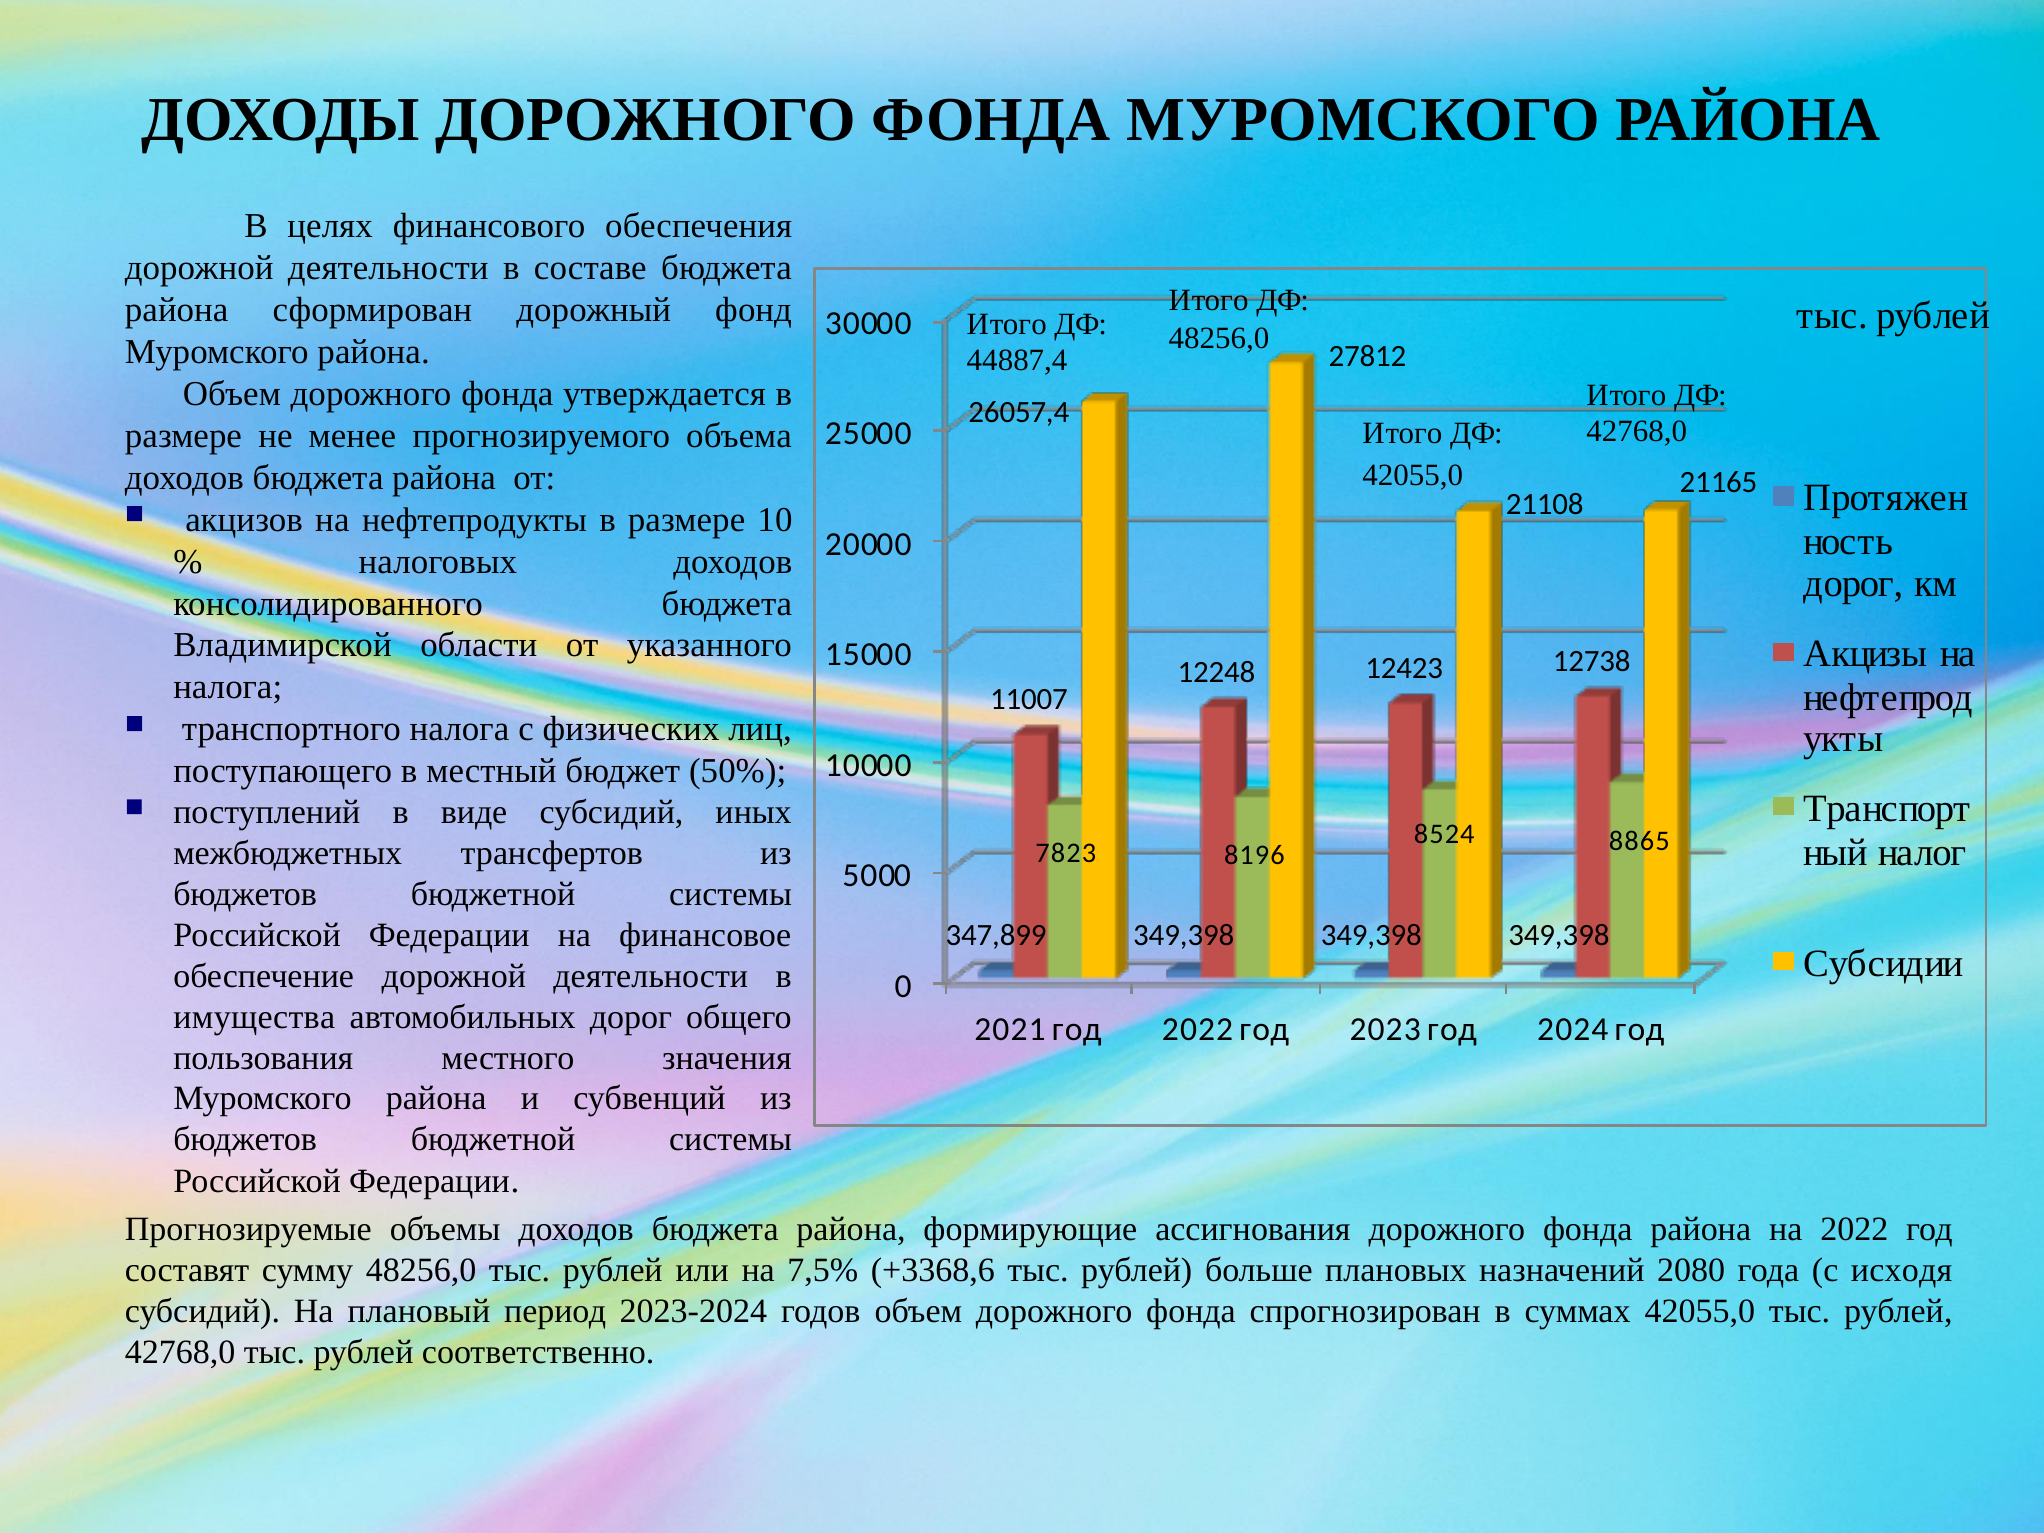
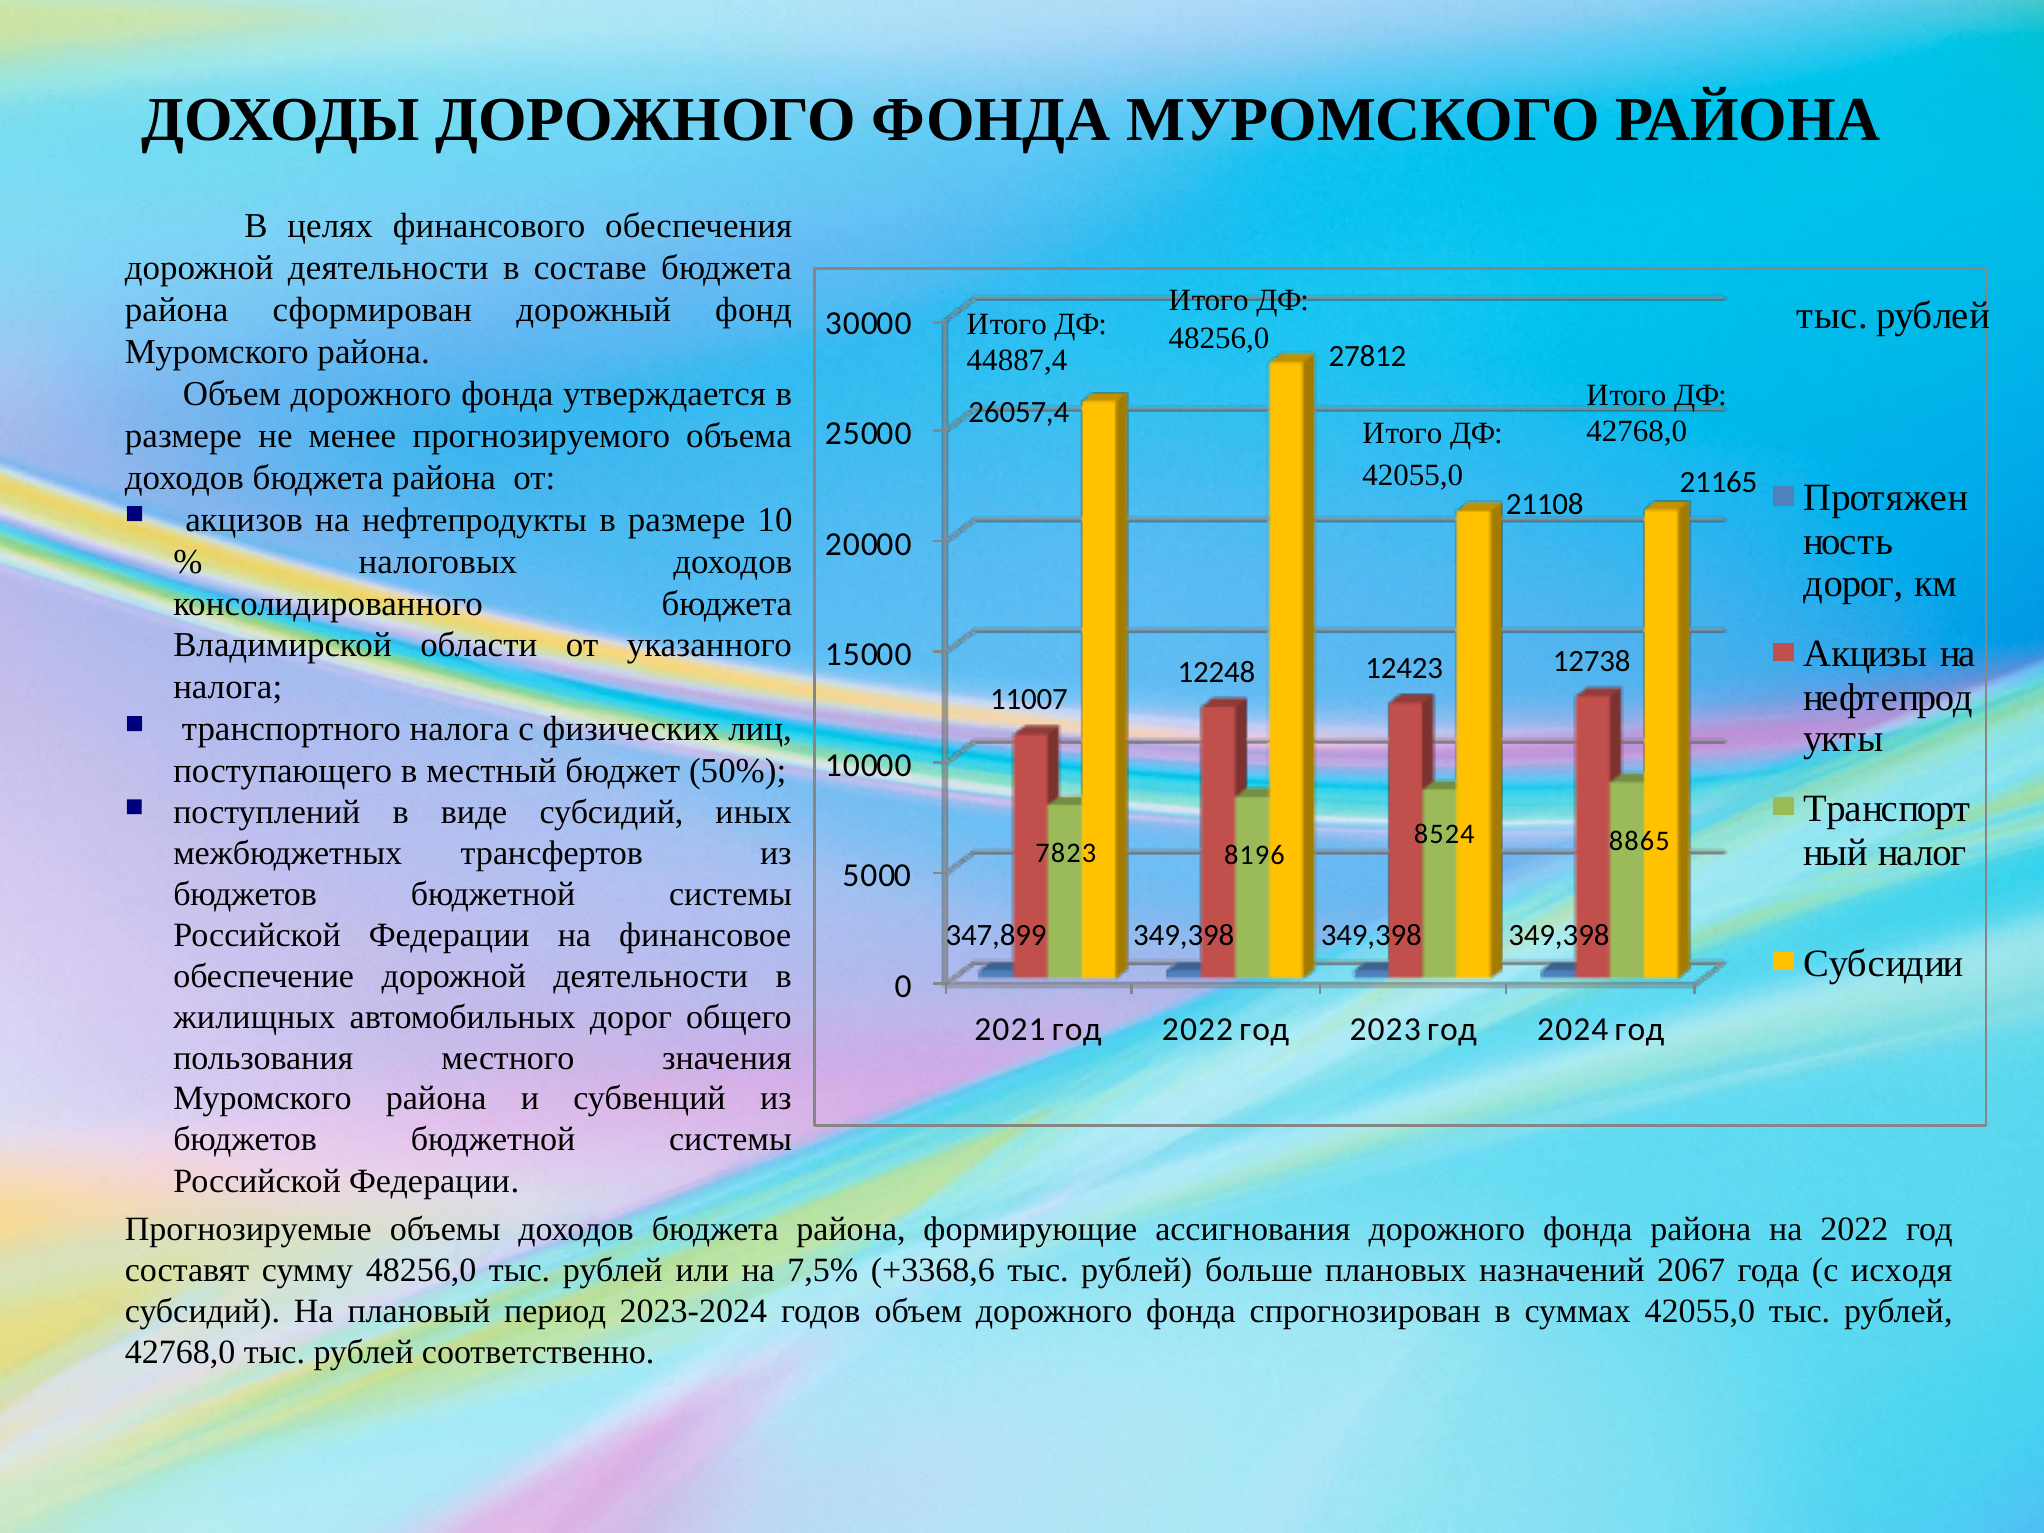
имущества: имущества -> жилищных
2080: 2080 -> 2067
